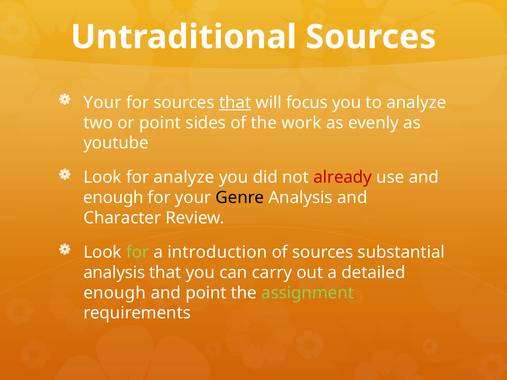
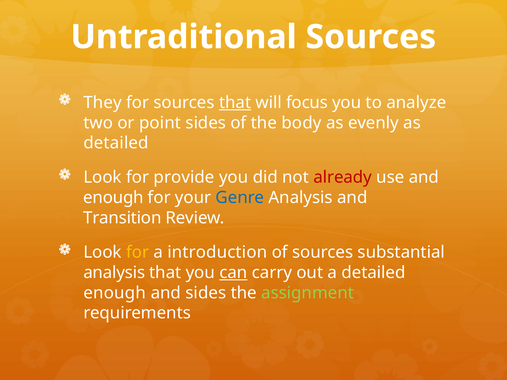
Your at (102, 103): Your -> They
work: work -> body
youtube at (116, 143): youtube -> detailed
for analyze: analyze -> provide
Genre colour: black -> blue
Character: Character -> Transition
for at (138, 252) colour: light green -> yellow
can underline: none -> present
and point: point -> sides
